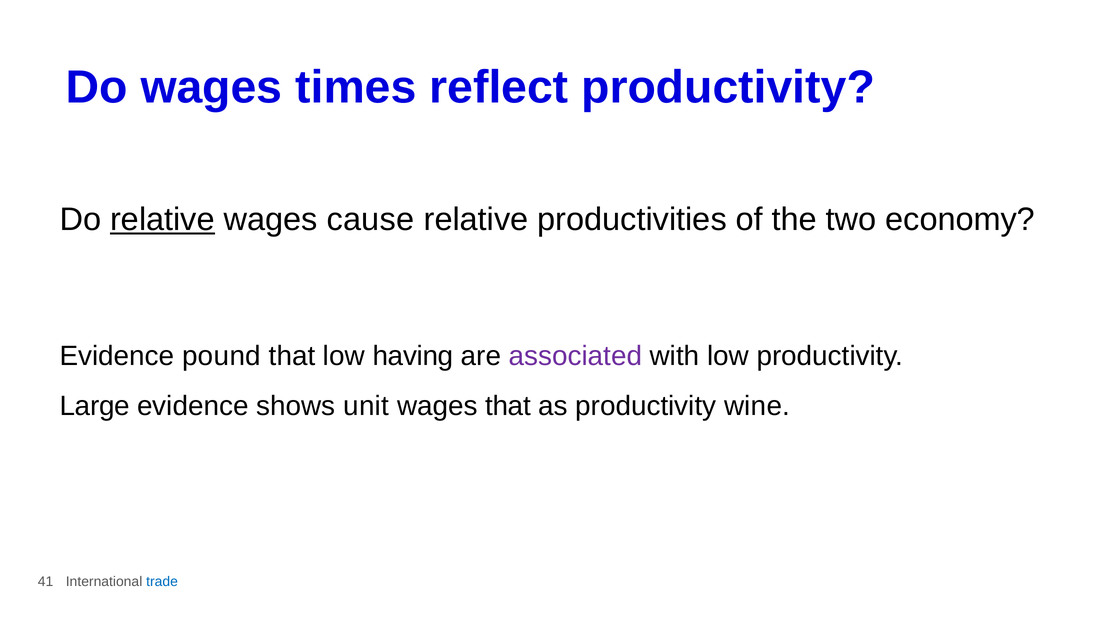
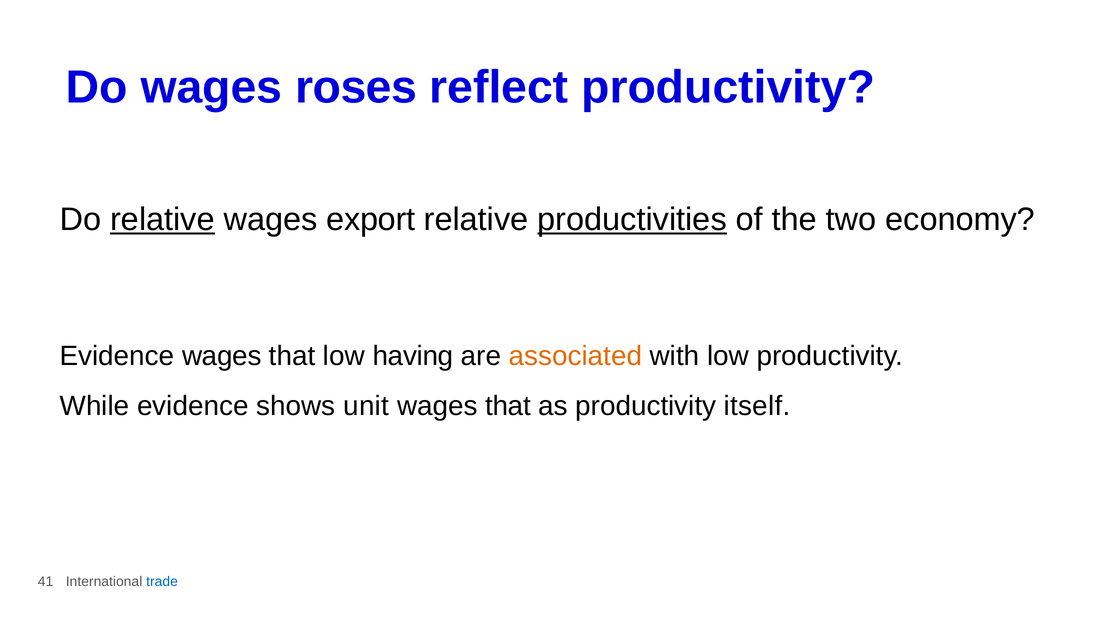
times: times -> roses
cause: cause -> export
productivities underline: none -> present
Evidence pound: pound -> wages
associated colour: purple -> orange
Large: Large -> While
wine: wine -> itself
